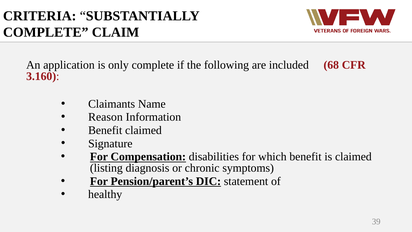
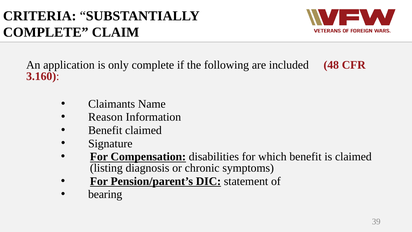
68: 68 -> 48
healthy: healthy -> bearing
